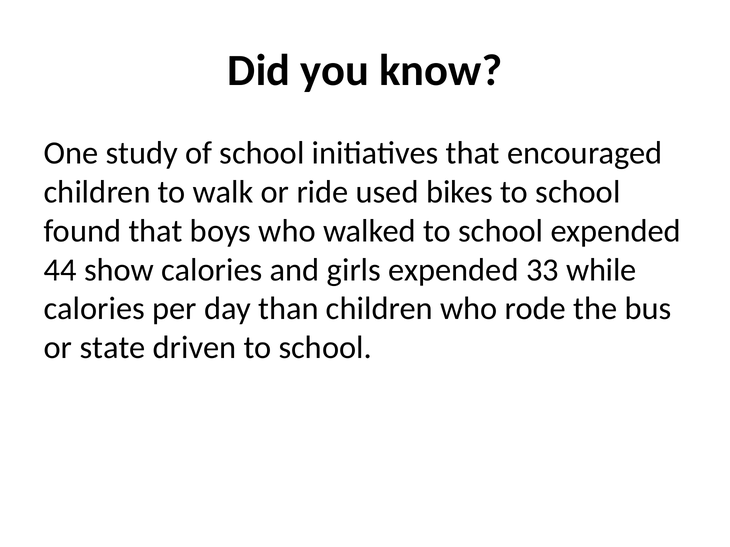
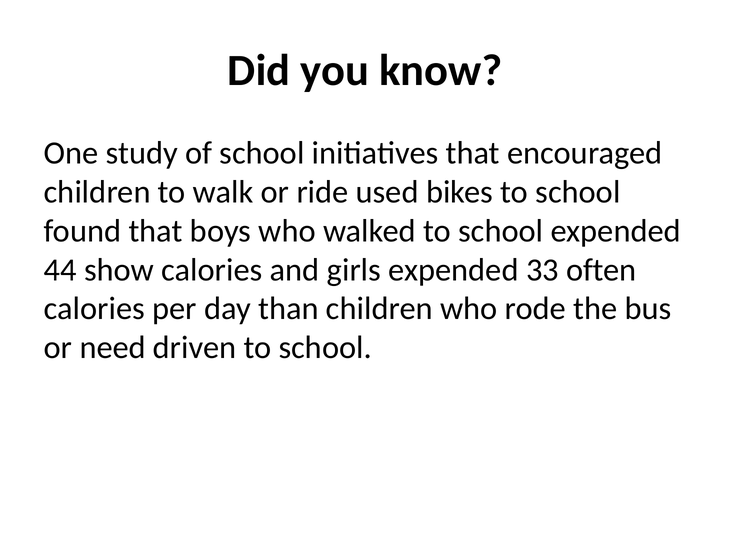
while: while -> often
state: state -> need
